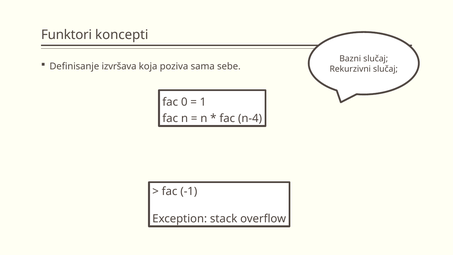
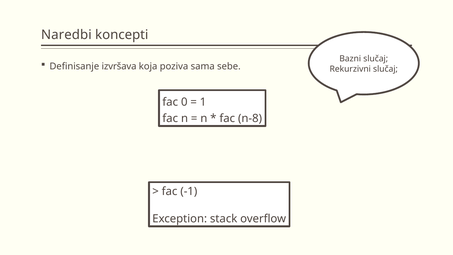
Funktori: Funktori -> Naredbi
n-4: n-4 -> n-8
